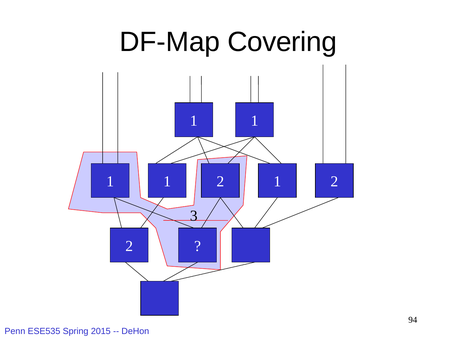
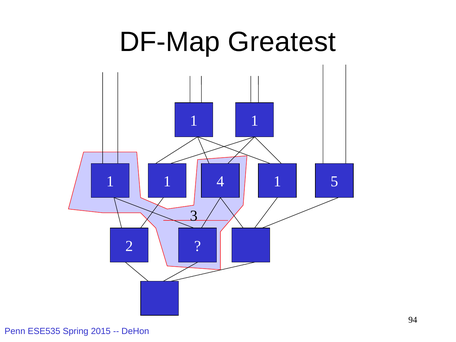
Covering: Covering -> Greatest
2 at (220, 182): 2 -> 4
2 at (334, 182): 2 -> 5
